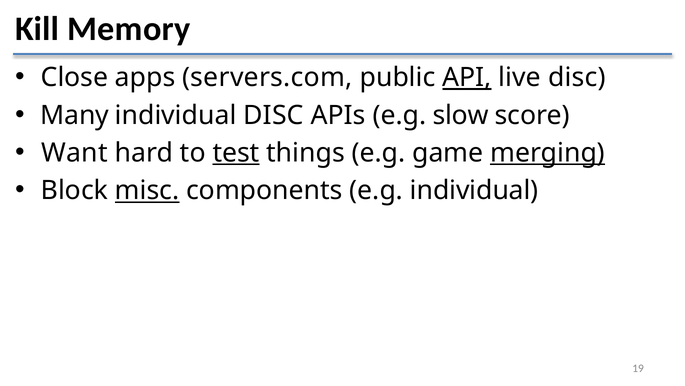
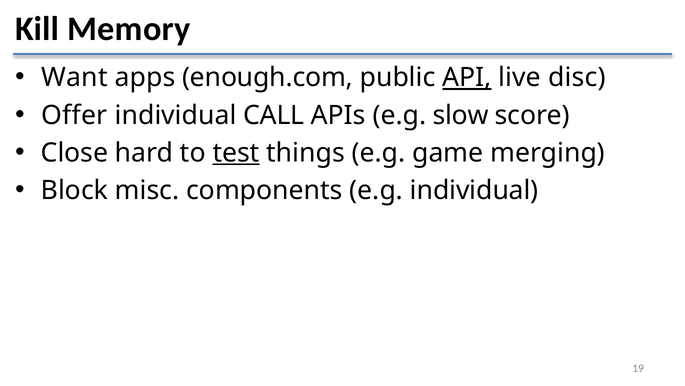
Close: Close -> Want
servers.com: servers.com -> enough.com
Many: Many -> Offer
individual DISC: DISC -> CALL
Want: Want -> Close
merging underline: present -> none
misc underline: present -> none
